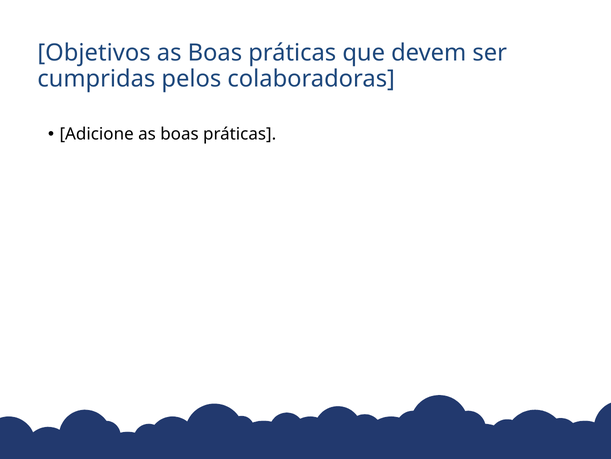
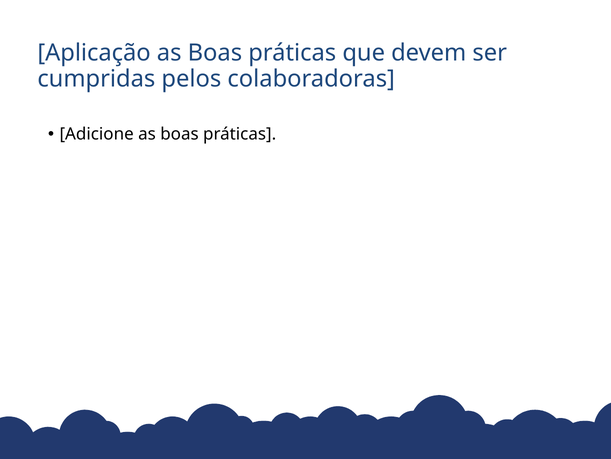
Objetivos: Objetivos -> Aplicação
